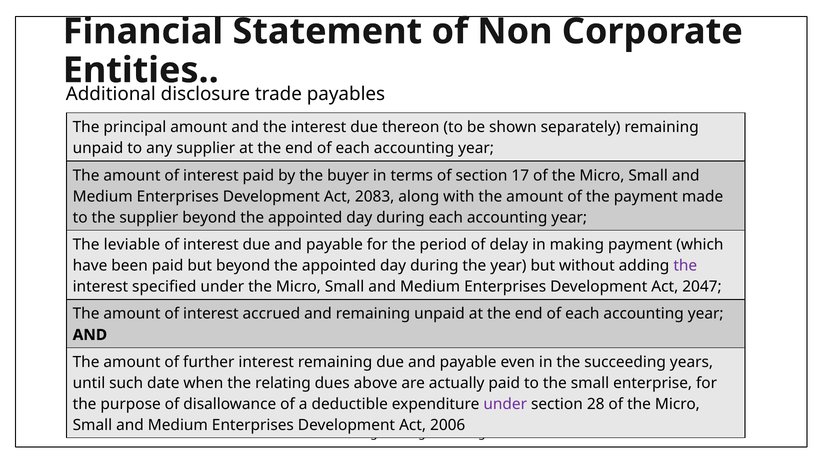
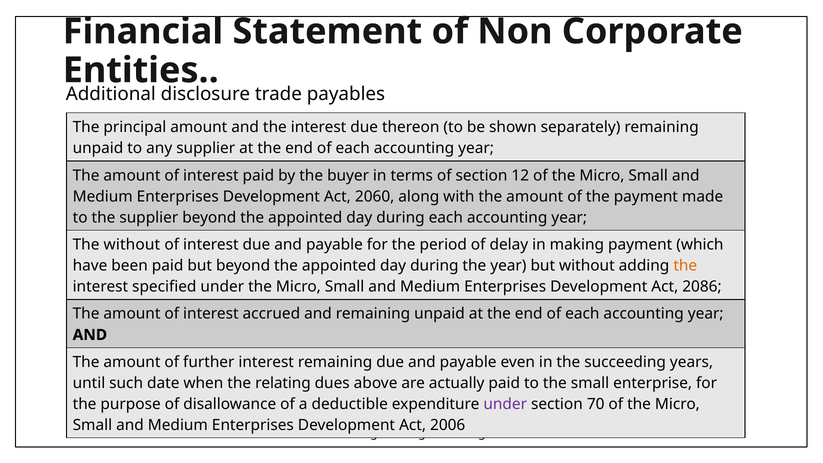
17: 17 -> 12
2083: 2083 -> 2060
The leviable: leviable -> without
the at (685, 266) colour: purple -> orange
2047: 2047 -> 2086
28: 28 -> 70
